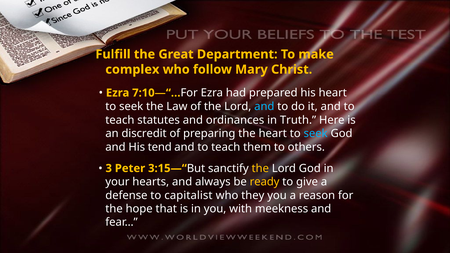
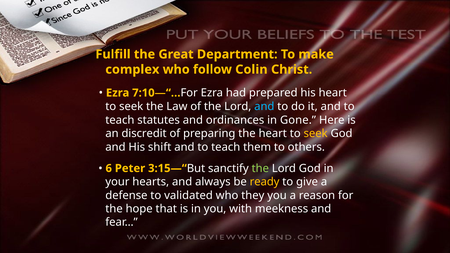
Mary: Mary -> Colin
Truth: Truth -> Gone
seek at (316, 134) colour: light blue -> yellow
tend: tend -> shift
3: 3 -> 6
the at (260, 168) colour: yellow -> light green
capitalist: capitalist -> validated
